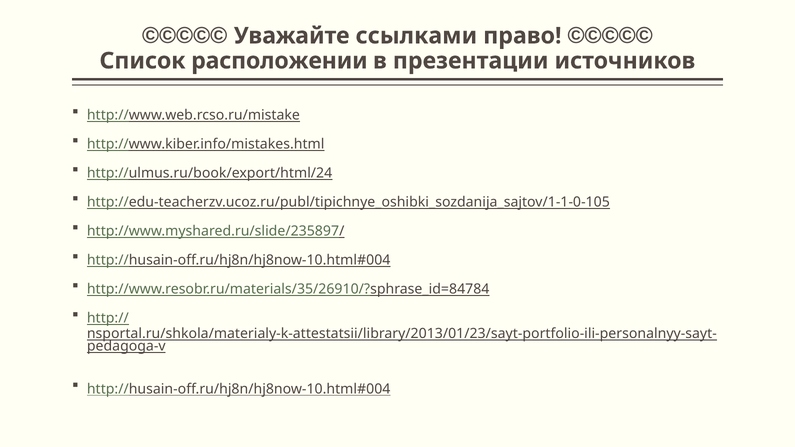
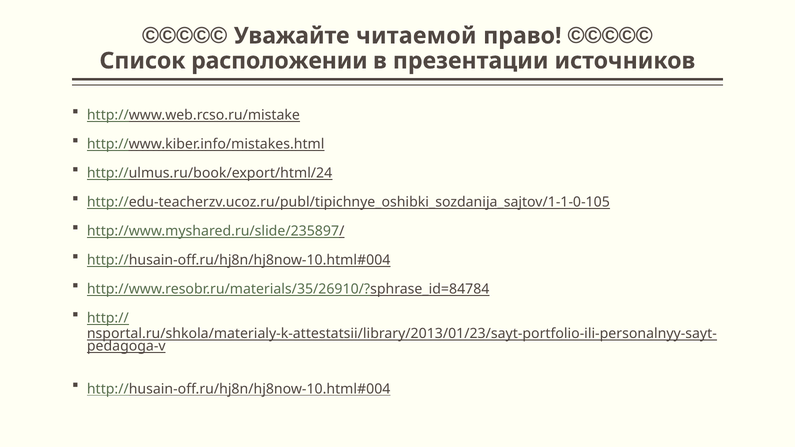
ссылками: ссылками -> читаемой
